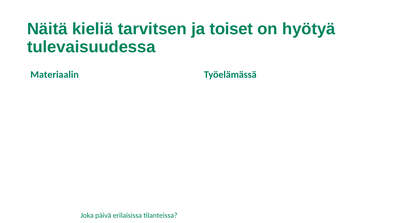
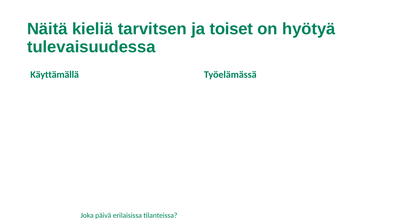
Materiaalin: Materiaalin -> Käyttämällä
